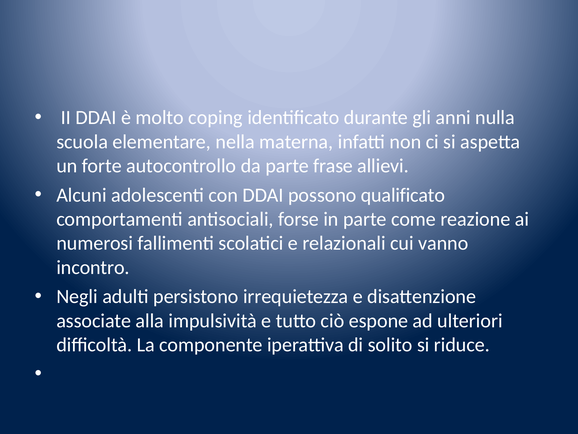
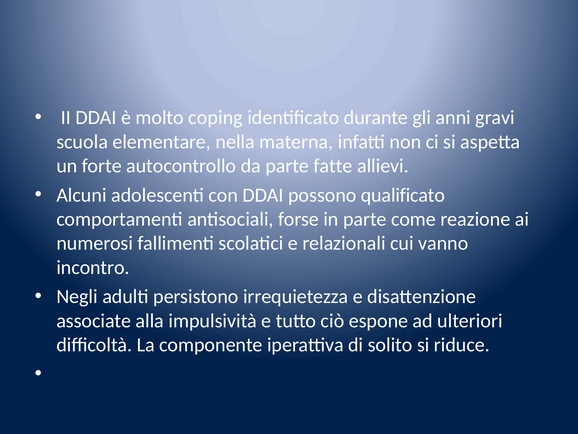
nulla: nulla -> gravi
frase: frase -> fatte
